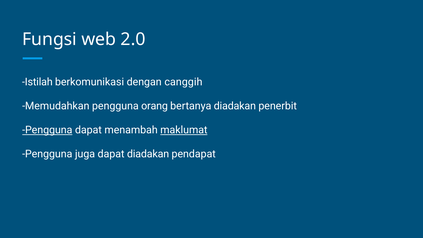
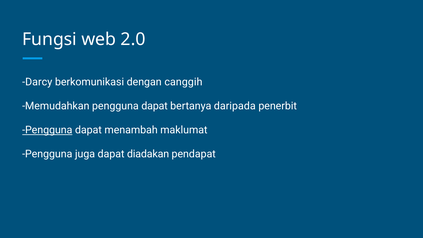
Istilah: Istilah -> Darcy
Memudahkan pengguna orang: orang -> dapat
bertanya diadakan: diadakan -> daripada
maklumat underline: present -> none
